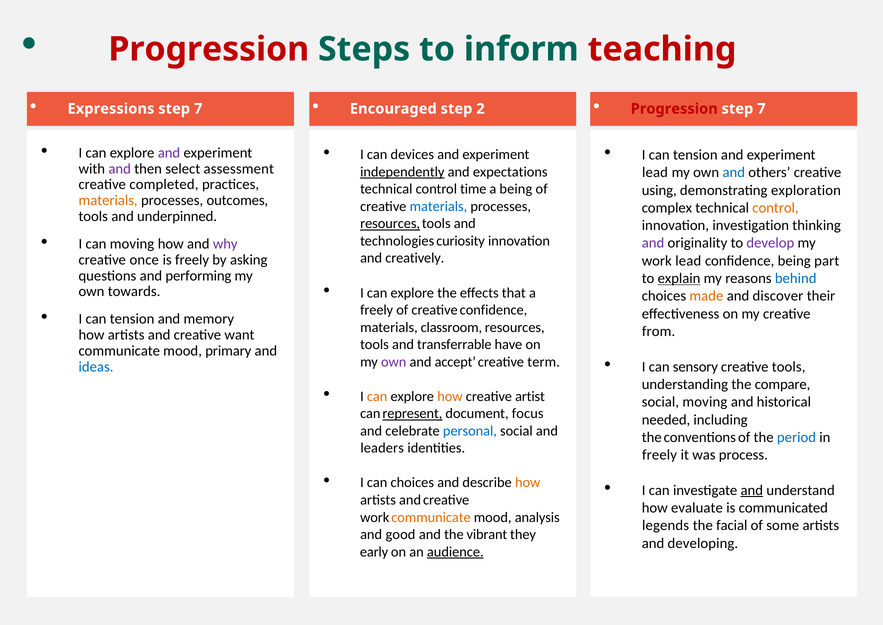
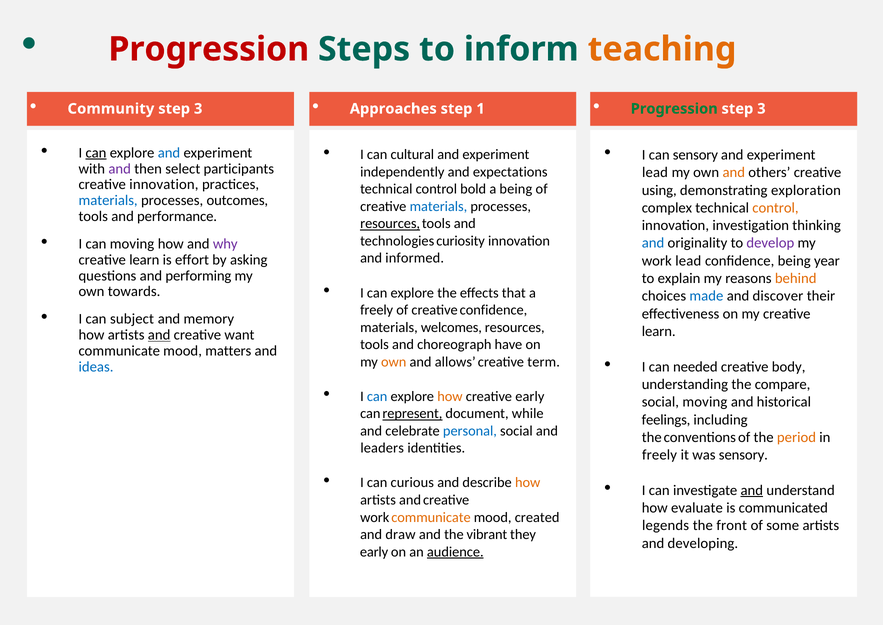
teaching colour: red -> orange
Expressions: Expressions -> Community
7 at (198, 109): 7 -> 3
Encouraged: Encouraged -> Approaches
2: 2 -> 1
Progression at (674, 109) colour: red -> green
7 at (761, 109): 7 -> 3
can at (96, 153) underline: none -> present
and at (169, 153) colour: purple -> blue
devices: devices -> cultural
tension at (695, 155): tension -> sensory
assessment: assessment -> participants
independently underline: present -> none
and at (734, 172) colour: blue -> orange
creative completed: completed -> innovation
time: time -> bold
materials at (108, 200) colour: orange -> blue
underpinned: underpinned -> performance
and at (653, 243) colour: purple -> blue
creatively: creatively -> informed
once at (144, 260): once -> learn
is freely: freely -> effort
part: part -> year
explain underline: present -> none
behind colour: blue -> orange
made colour: orange -> blue
tension at (132, 319): tension -> subject
classroom: classroom -> welcomes
from at (659, 331): from -> learn
and at (159, 335) underline: none -> present
transferrable: transferrable -> choreograph
primary: primary -> matters
own at (394, 362) colour: purple -> orange
accept: accept -> allows
sensory: sensory -> needed
creative tools: tools -> body
can at (377, 396) colour: orange -> blue
creative artist: artist -> early
focus: focus -> while
needed: needed -> feelings
period colour: blue -> orange
was process: process -> sensory
can choices: choices -> curious
analysis: analysis -> created
facial: facial -> front
good: good -> draw
